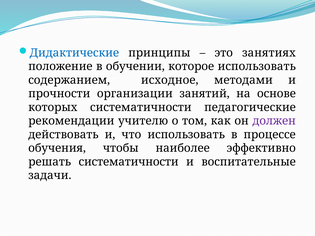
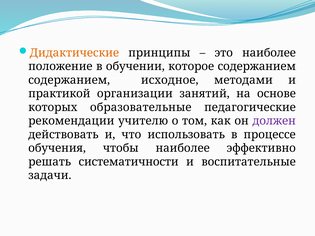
Дидактические colour: blue -> orange
это занятиях: занятиях -> наиболее
которое использовать: использовать -> содержанием
прочности: прочности -> практикой
которых систематичности: систематичности -> образовательные
